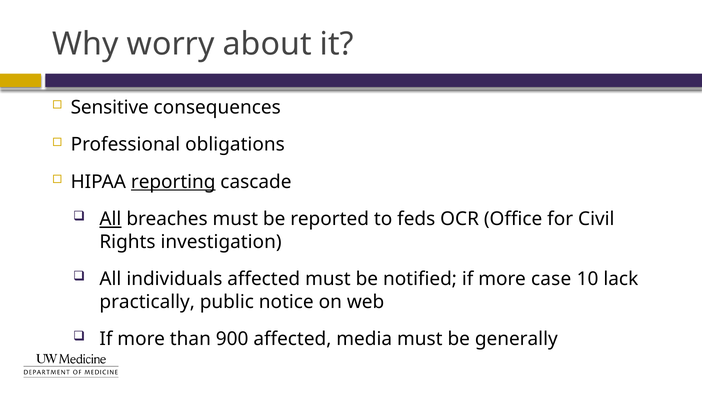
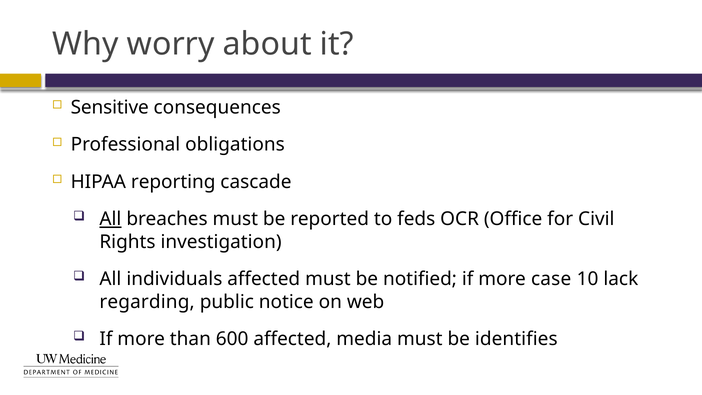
reporting underline: present -> none
practically: practically -> regarding
900: 900 -> 600
generally: generally -> identifies
